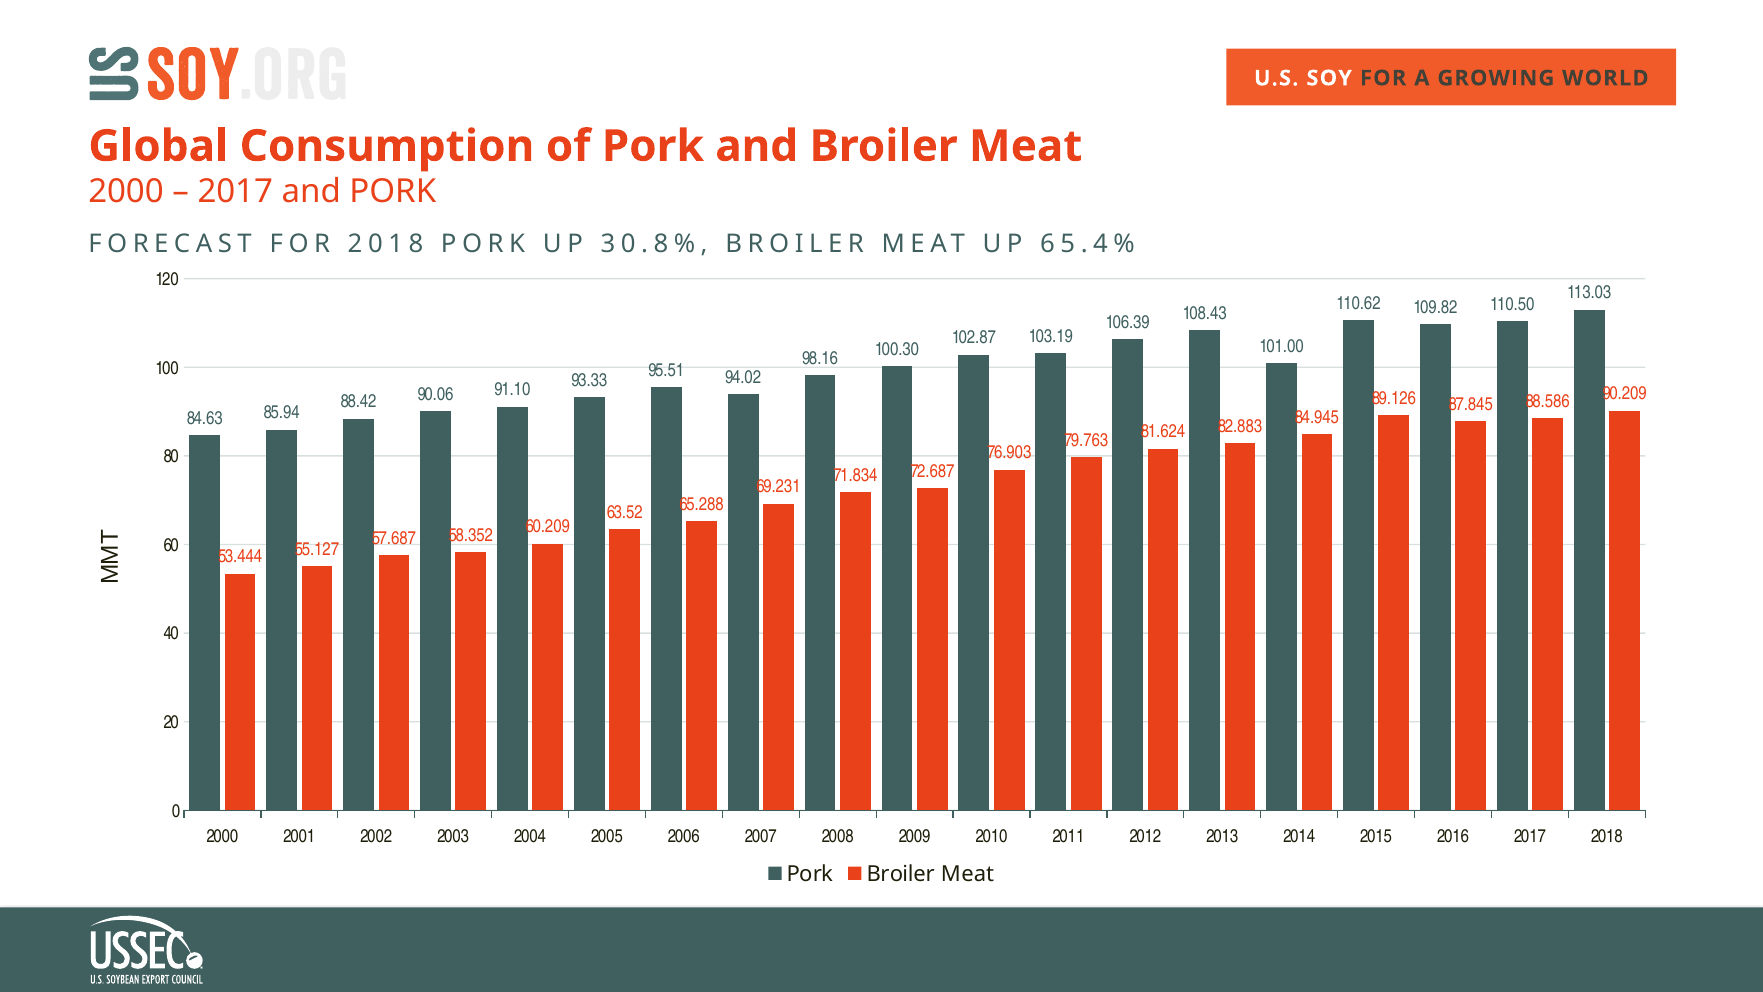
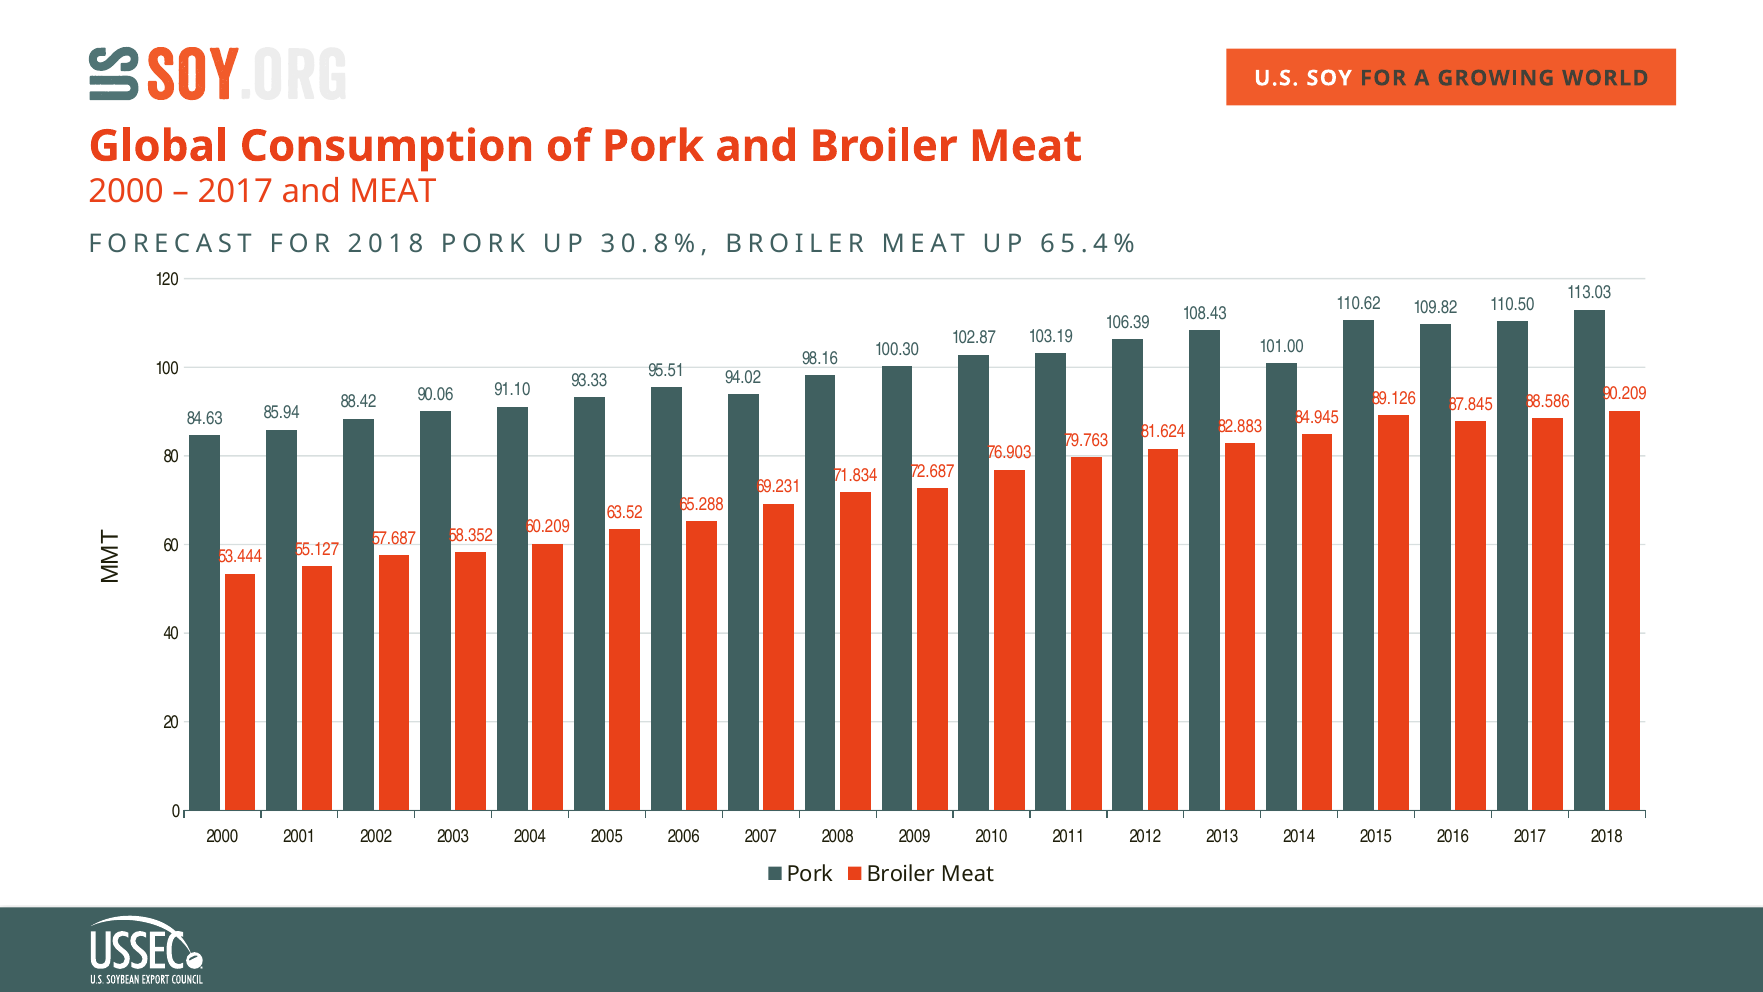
and PORK: PORK -> MEAT
